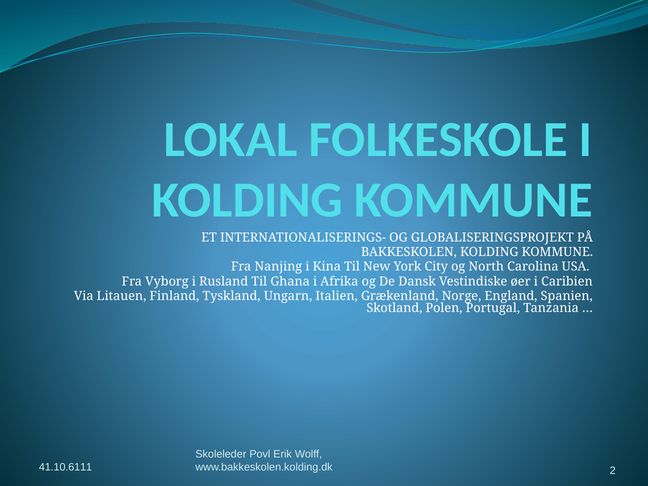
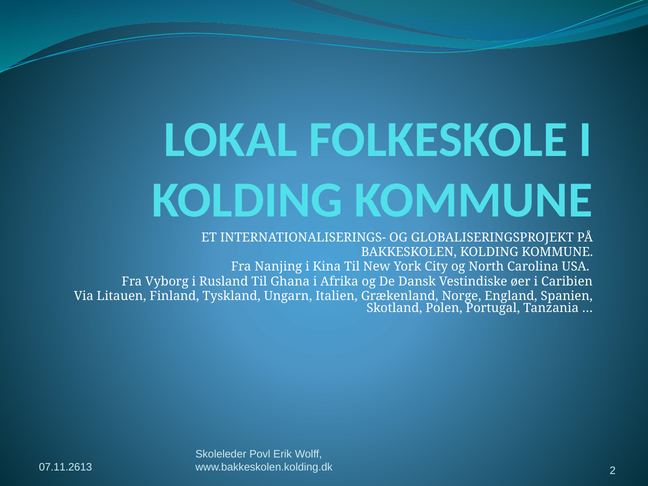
41.10.6111: 41.10.6111 -> 07.11.2613
